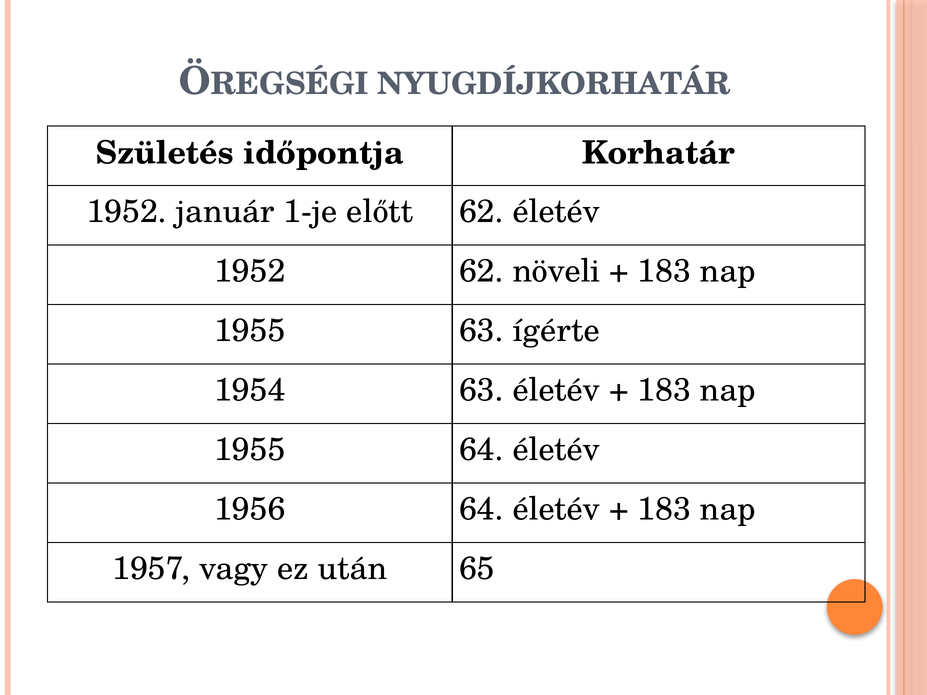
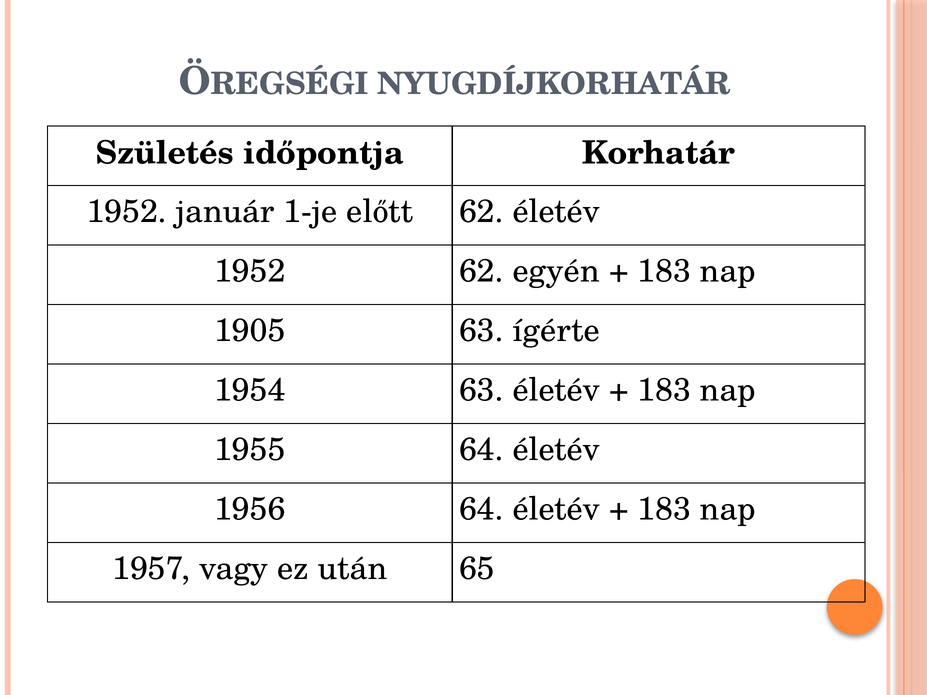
növeli: növeli -> egyén
1955 at (250, 331): 1955 -> 1905
